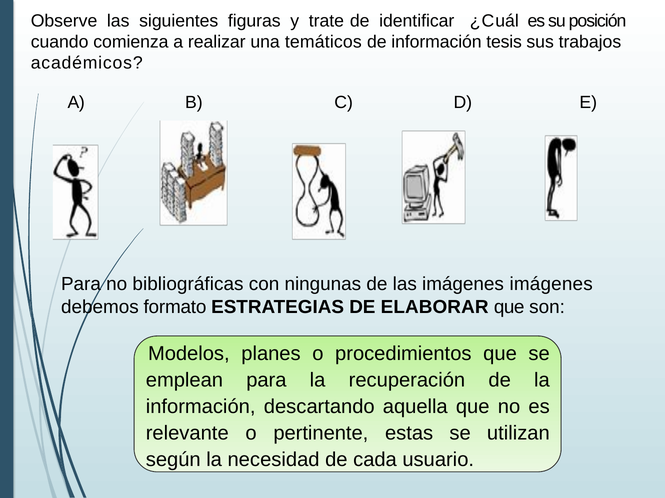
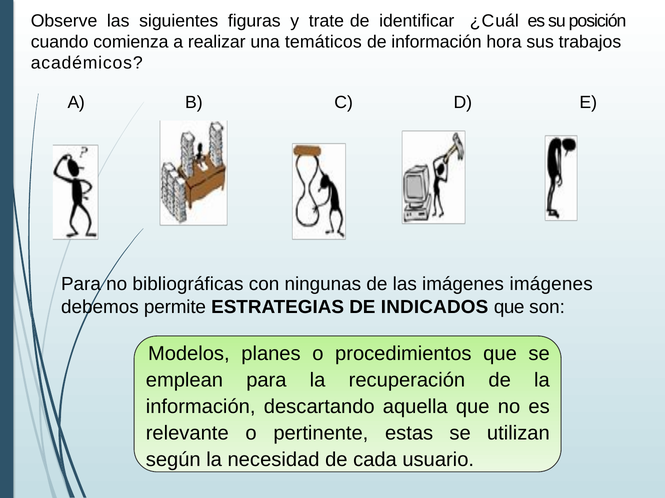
tesis: tesis -> hora
formato: formato -> permite
ELABORAR: ELABORAR -> INDICADOS
